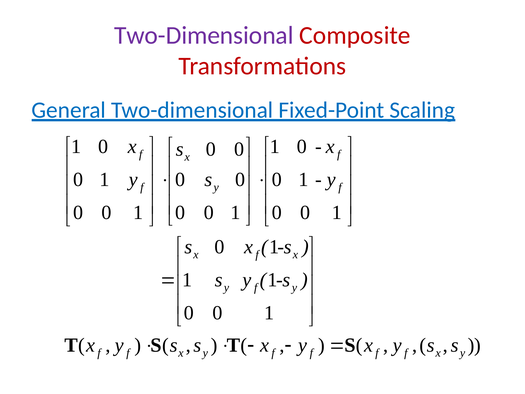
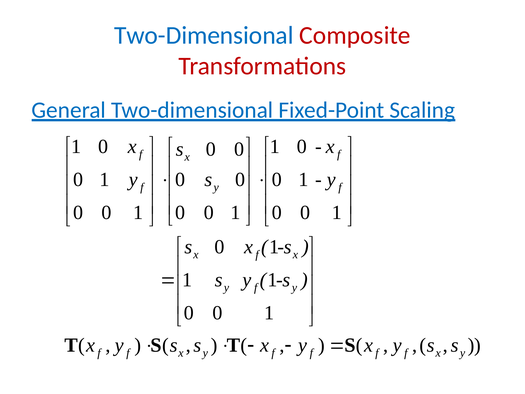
Two-Dimensional at (204, 35) colour: purple -> blue
